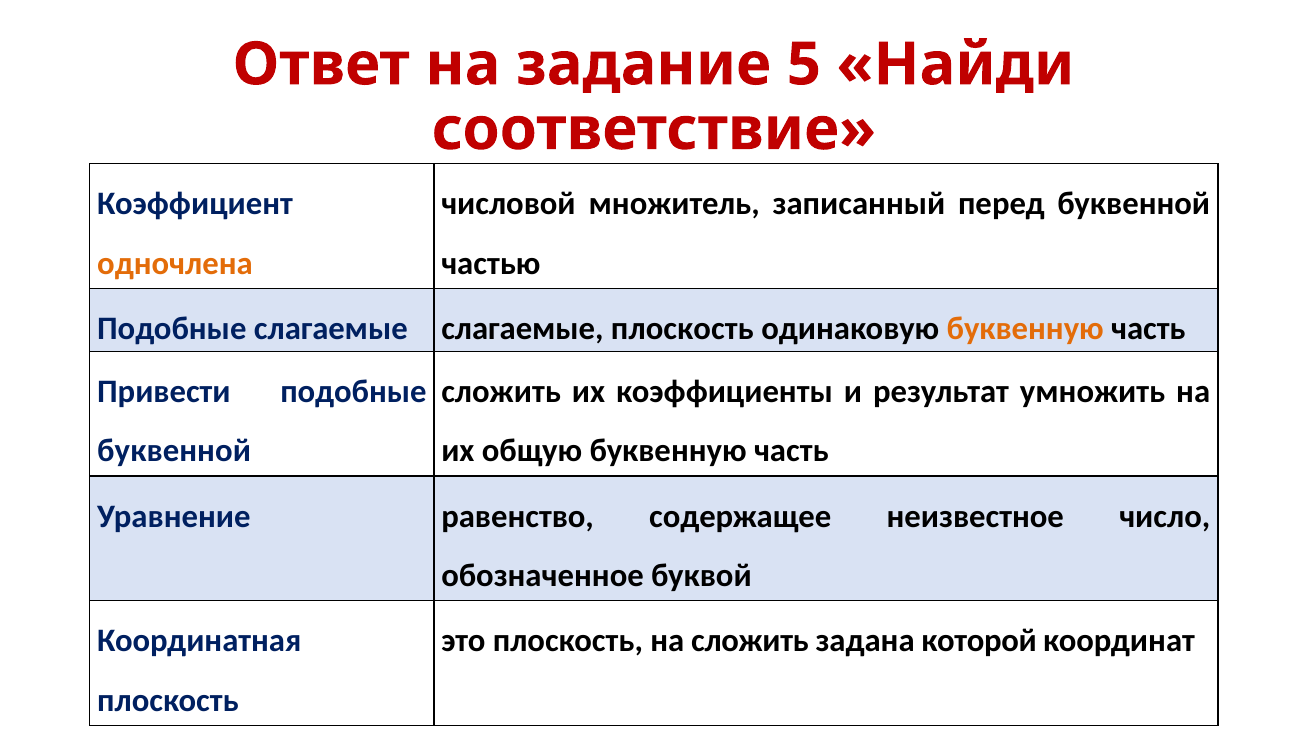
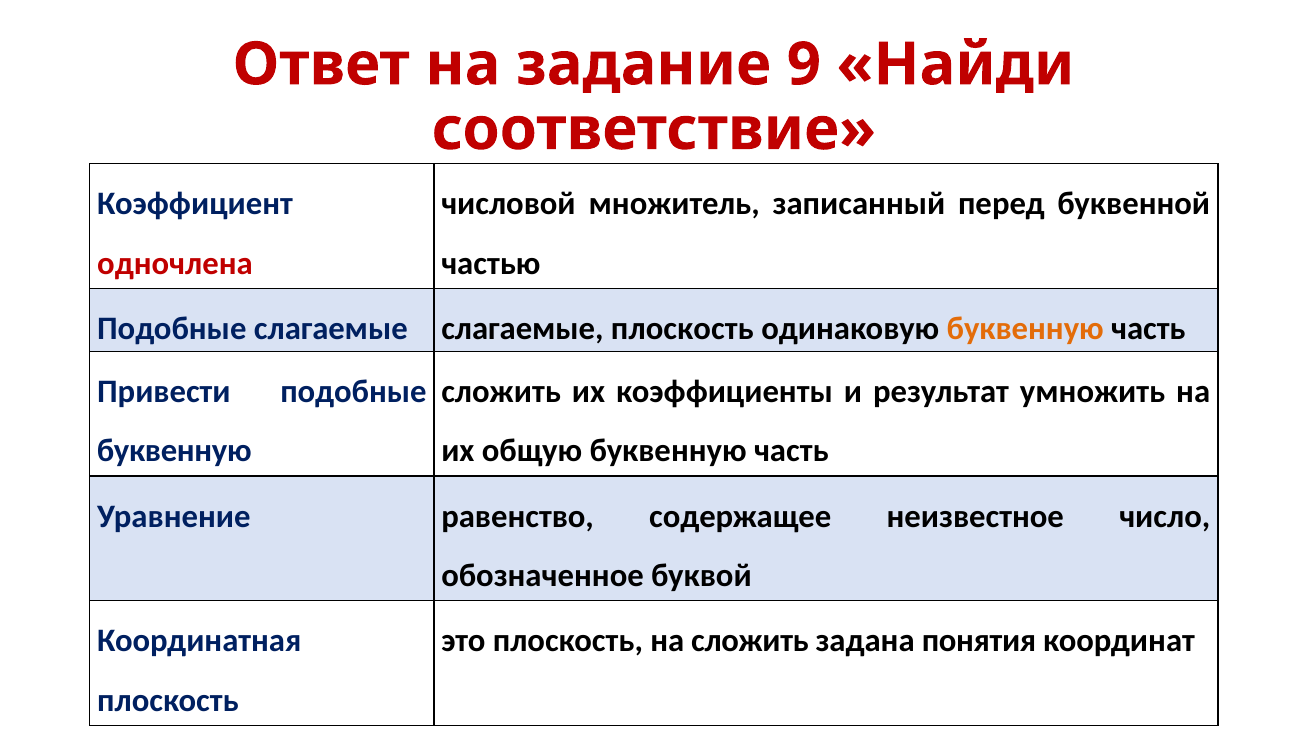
5: 5 -> 9
одночлена colour: orange -> red
буквенной at (174, 451): буквенной -> буквенную
которой: которой -> понятия
